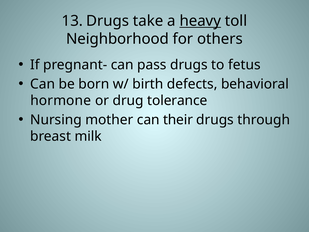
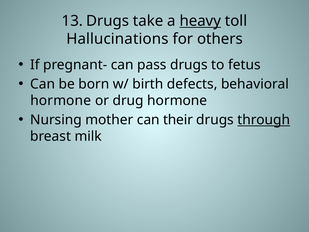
Neighborhood: Neighborhood -> Hallucinations
drug tolerance: tolerance -> hormone
through underline: none -> present
